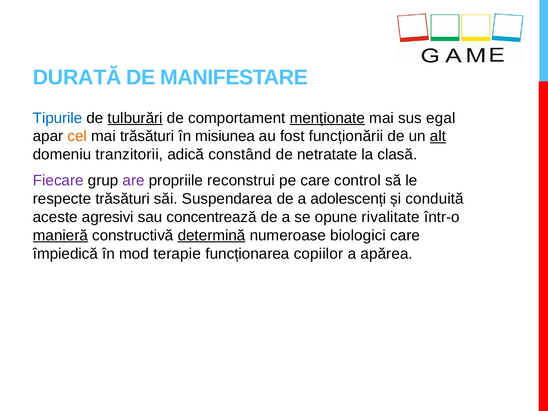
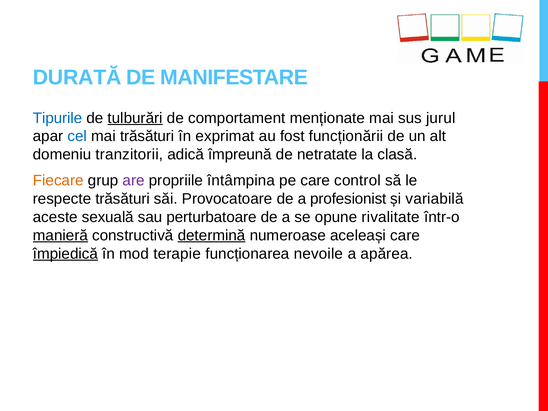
menționate underline: present -> none
egal: egal -> jurul
cel colour: orange -> blue
misiunea: misiunea -> exprimat
alt underline: present -> none
constând: constând -> împreună
Fiecare colour: purple -> orange
reconstrui: reconstrui -> întâmpina
Suspendarea: Suspendarea -> Provocatoare
adolescenți: adolescenți -> profesionist
conduită: conduită -> variabilă
agresivi: agresivi -> sexuală
concentrează: concentrează -> perturbatoare
biologici: biologici -> aceleași
împiedică underline: none -> present
copiilor: copiilor -> nevoile
